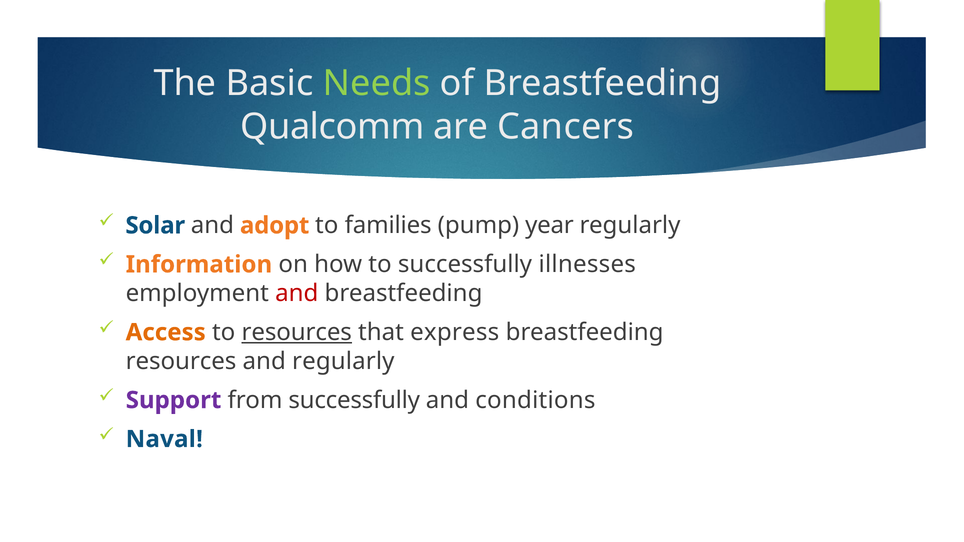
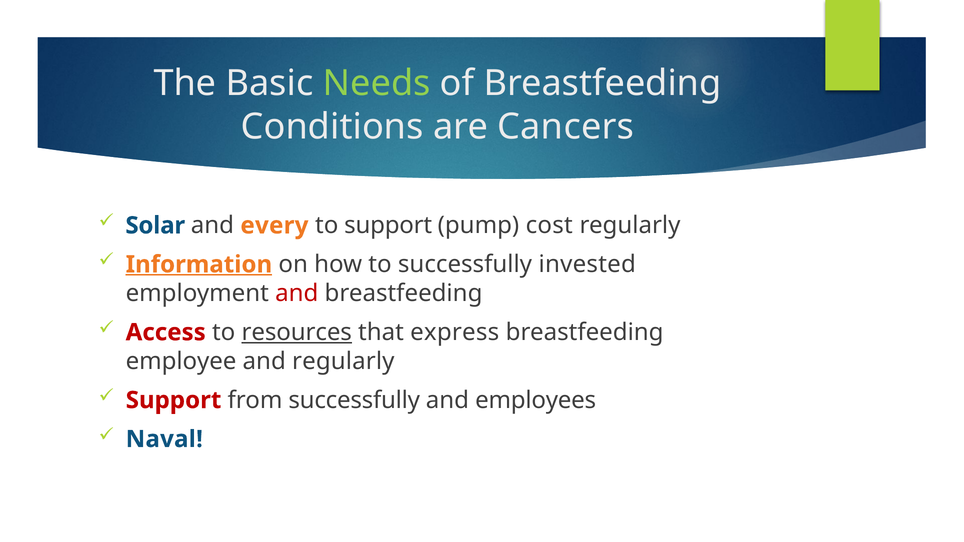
Qualcomm: Qualcomm -> Conditions
adopt: adopt -> every
to families: families -> support
year: year -> cost
Information underline: none -> present
illnesses: illnesses -> invested
Access colour: orange -> red
resources at (181, 361): resources -> employee
Support at (174, 400) colour: purple -> red
conditions: conditions -> employees
